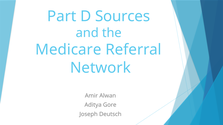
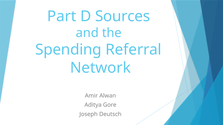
Medicare: Medicare -> Spending
